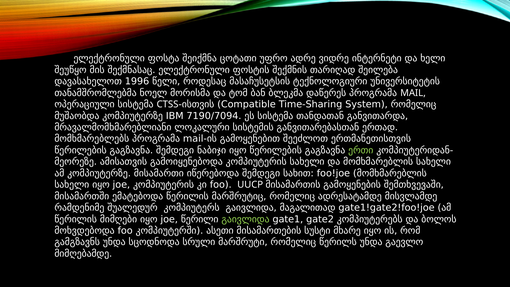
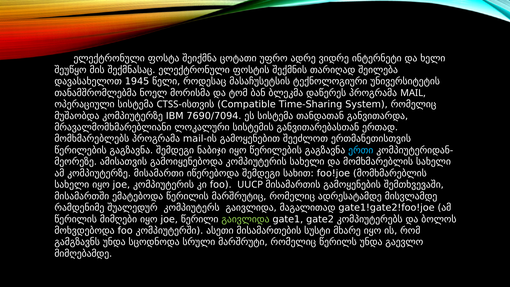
1996: 1996 -> 1945
7190/7094: 7190/7094 -> 7690/7094
ერთი colour: light green -> light blue
